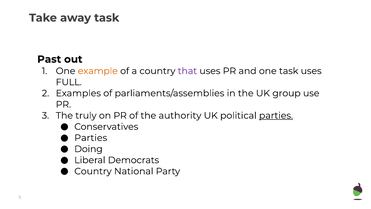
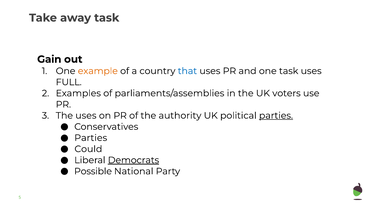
Past: Past -> Gain
that colour: purple -> blue
group: group -> voters
The truly: truly -> uses
Doing: Doing -> Could
Democrats underline: none -> present
Country at (93, 171): Country -> Possible
